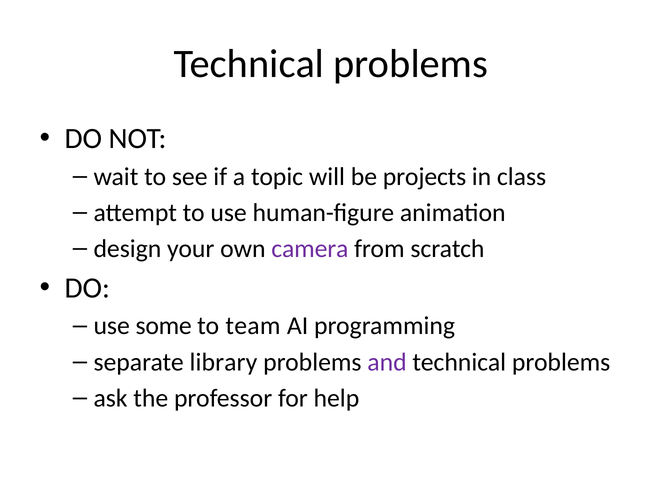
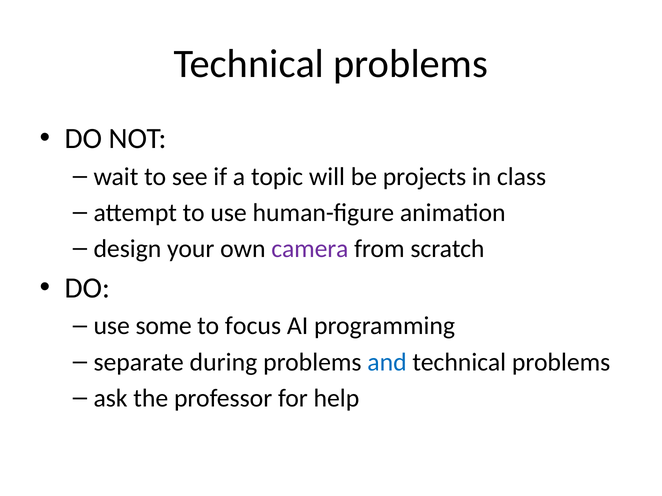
team: team -> focus
library: library -> during
and colour: purple -> blue
